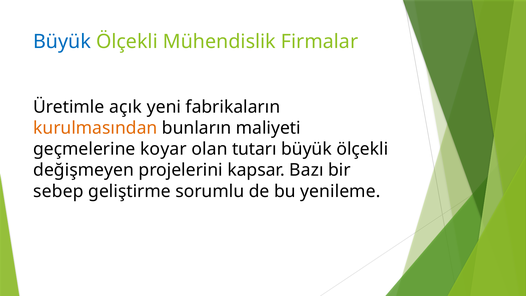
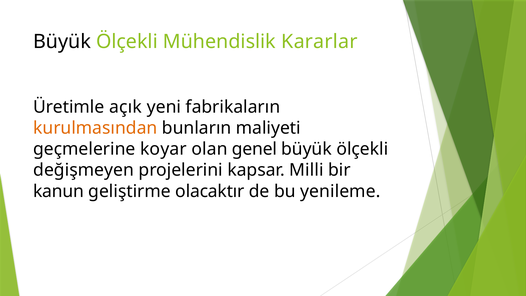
Büyük at (62, 41) colour: blue -> black
Firmalar: Firmalar -> Kararlar
tutarı: tutarı -> genel
Bazı: Bazı -> Milli
sebep: sebep -> kanun
sorumlu: sorumlu -> olacaktır
